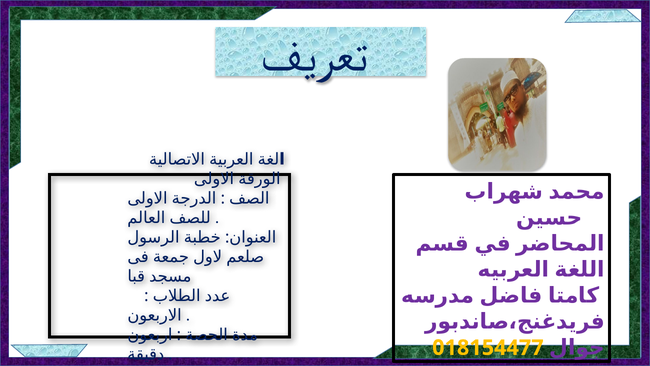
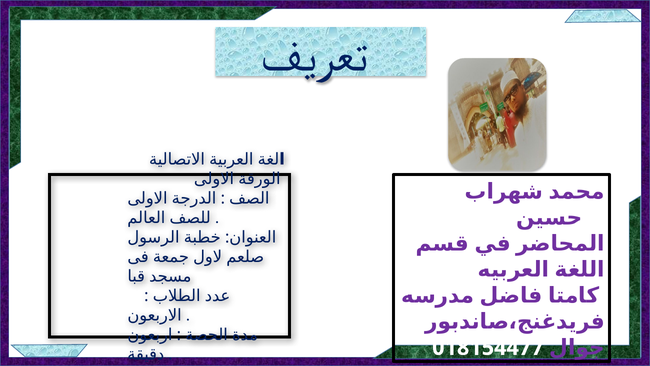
018154477 colour: yellow -> white
